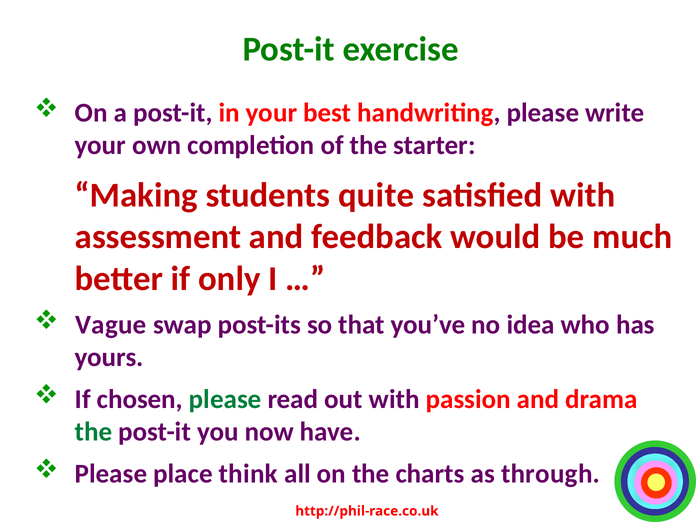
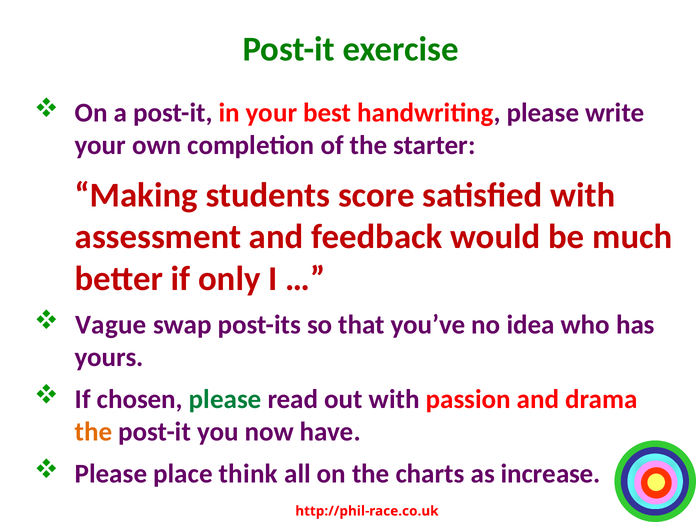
quite: quite -> score
the at (94, 432) colour: green -> orange
through: through -> increase
